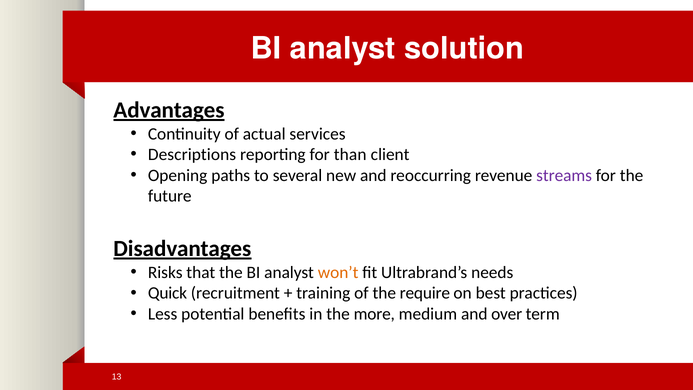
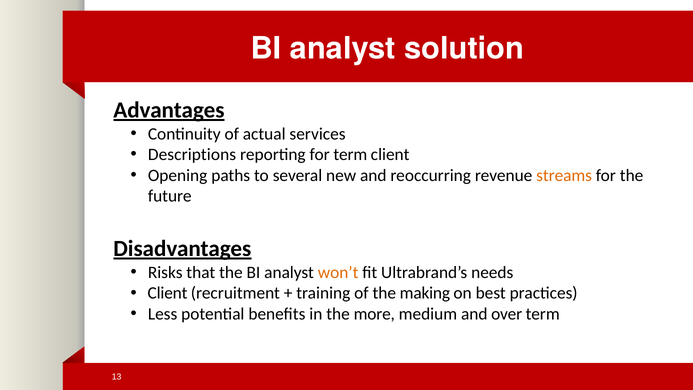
for than: than -> term
streams colour: purple -> orange
Quick at (168, 293): Quick -> Client
require: require -> making
